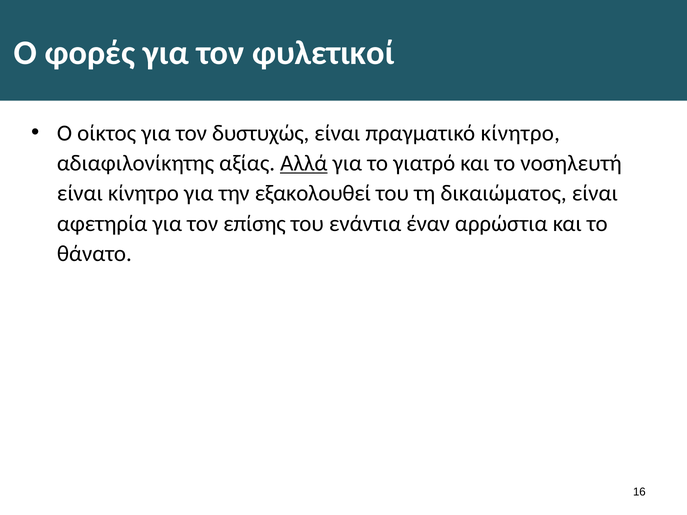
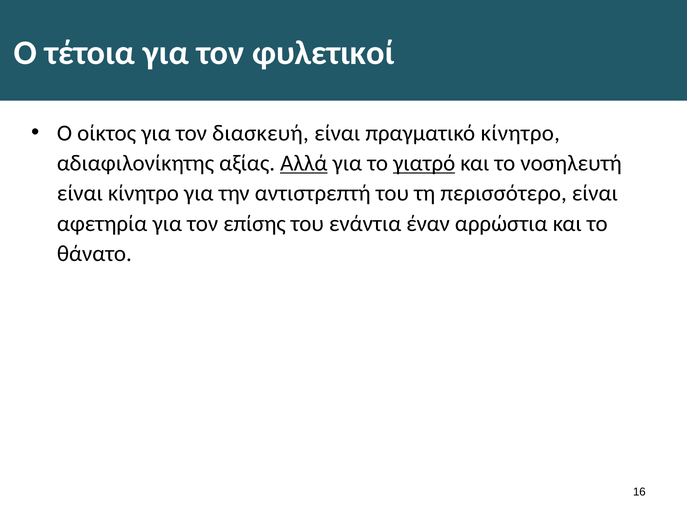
φορές: φορές -> τέτοια
δυστυχώς: δυστυχώς -> διασκευή
γιατρό underline: none -> present
εξακολουθεί: εξακολουθεί -> αντιστρεπτή
δικαιώματος: δικαιώματος -> περισσότερο
